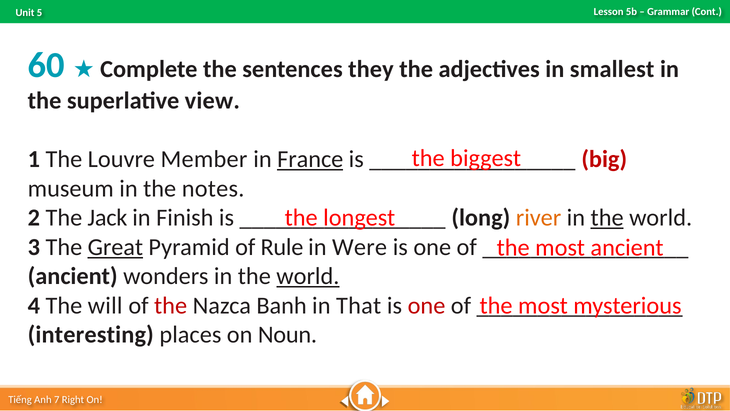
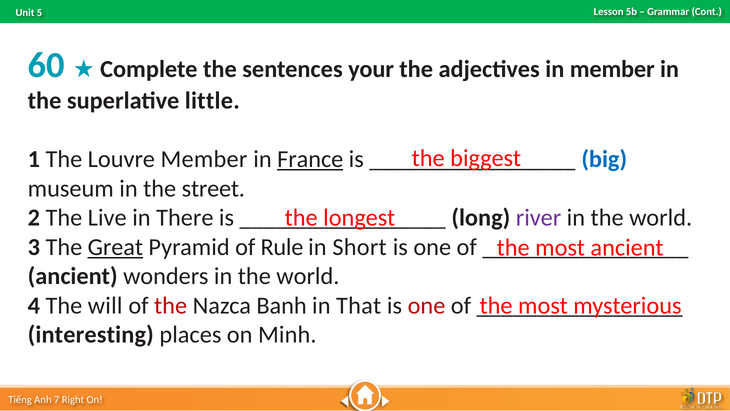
they: they -> your
in smallest: smallest -> member
view: view -> little
big colour: red -> blue
notes: notes -> street
Jack: Jack -> Live
Finish: Finish -> There
river colour: orange -> purple
the at (607, 218) underline: present -> none
Were: Were -> Short
world at (308, 276) underline: present -> none
Noun: Noun -> Minh
